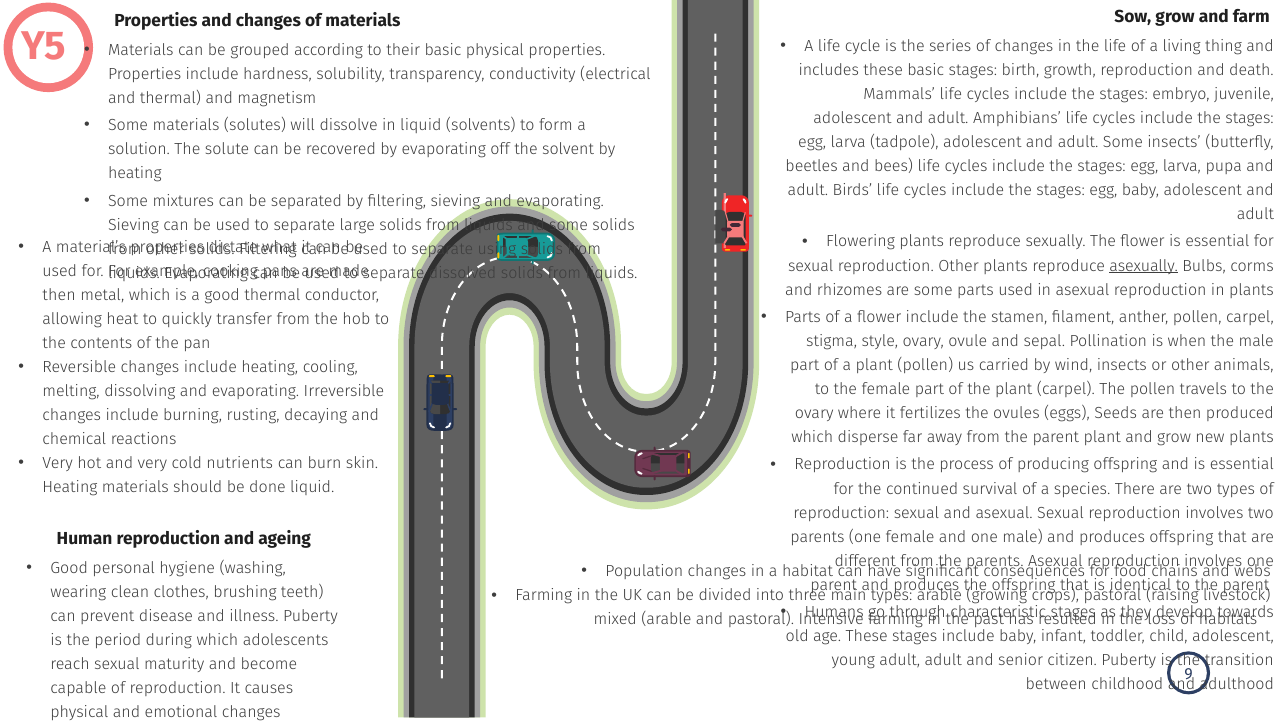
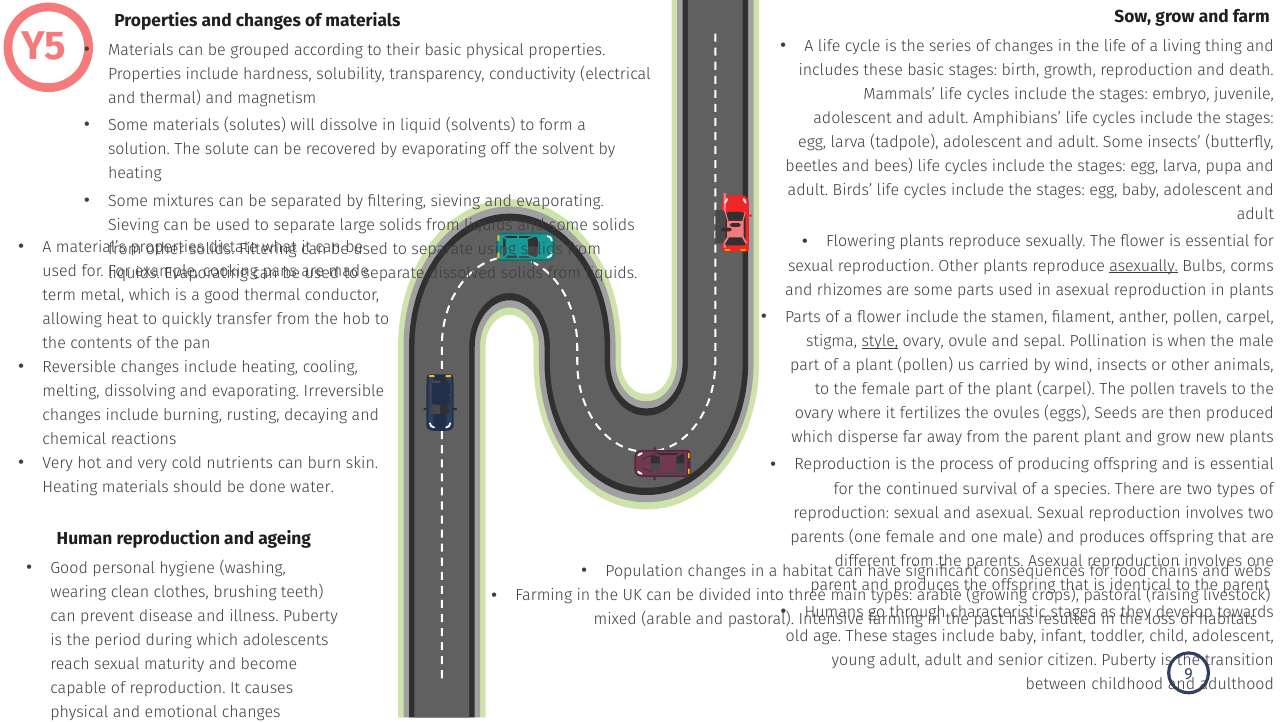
then at (59, 295): then -> term
style underline: none -> present
done liquid: liquid -> water
